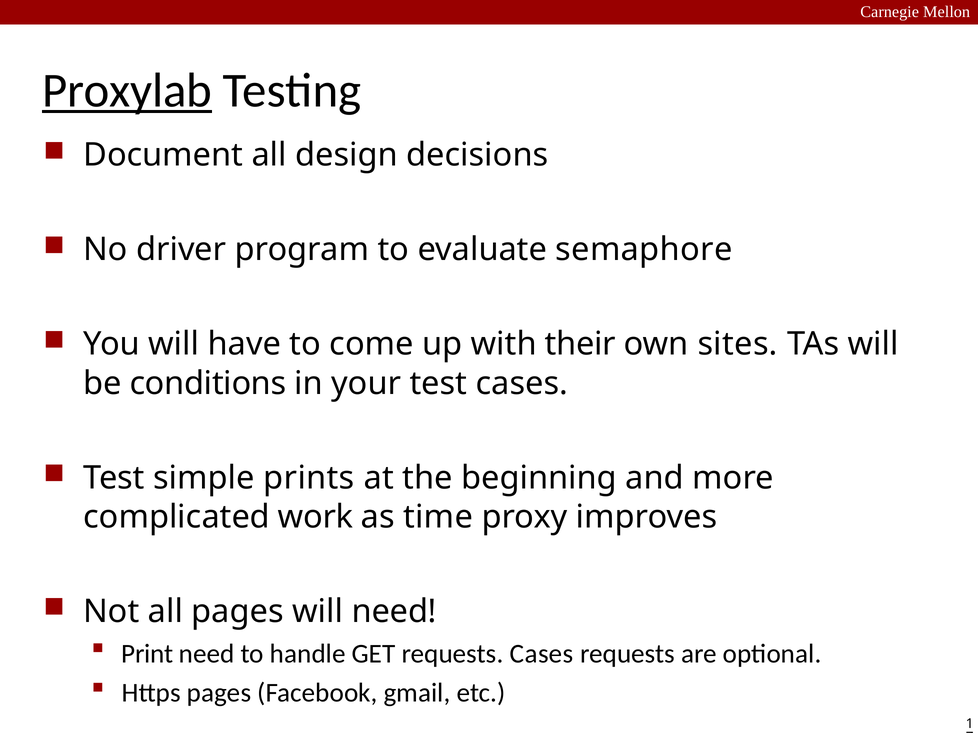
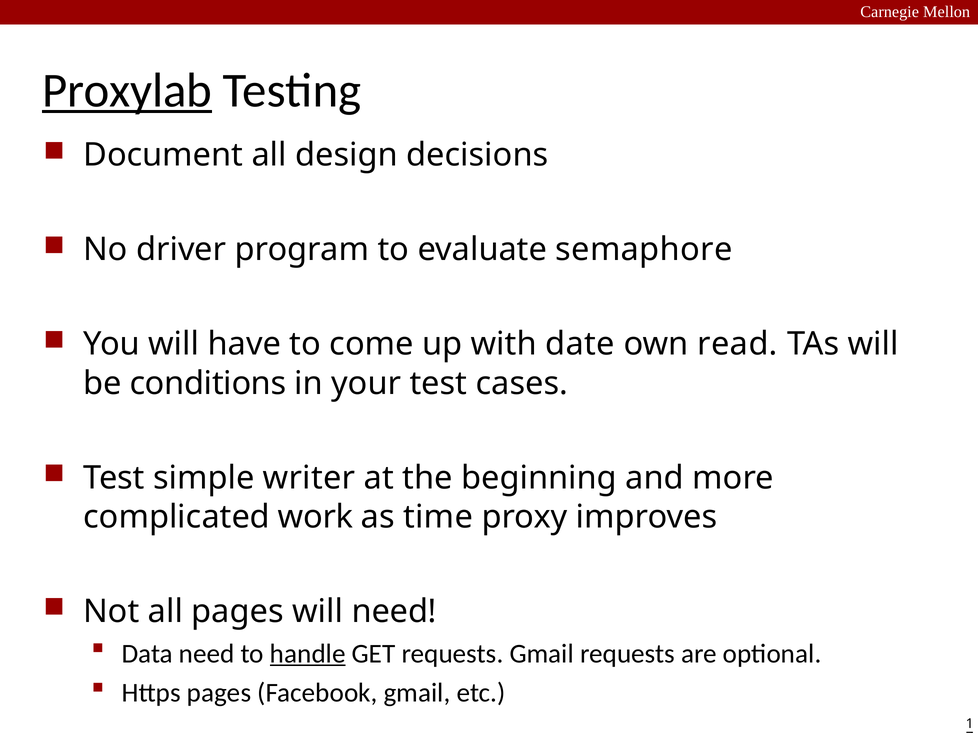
their: their -> date
sites: sites -> read
prints: prints -> writer
Print: Print -> Data
handle underline: none -> present
requests Cases: Cases -> Gmail
